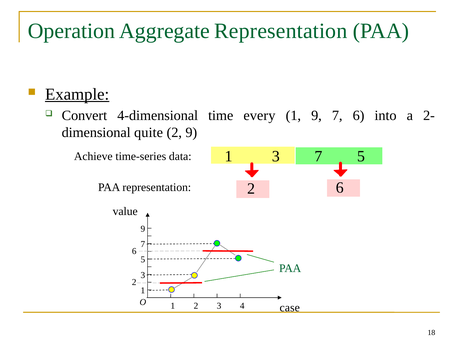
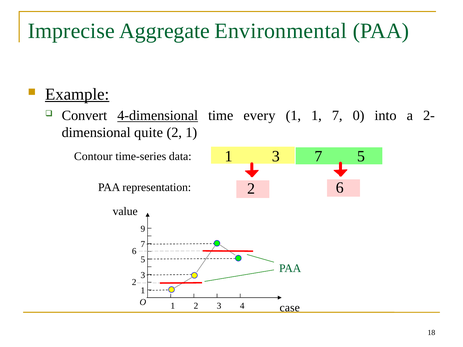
Operation: Operation -> Imprecise
Aggregate Representation: Representation -> Environmental
4-dimensional underline: none -> present
9 at (316, 116): 9 -> 1
7 6: 6 -> 0
2 9: 9 -> 1
Achieve: Achieve -> Contour
